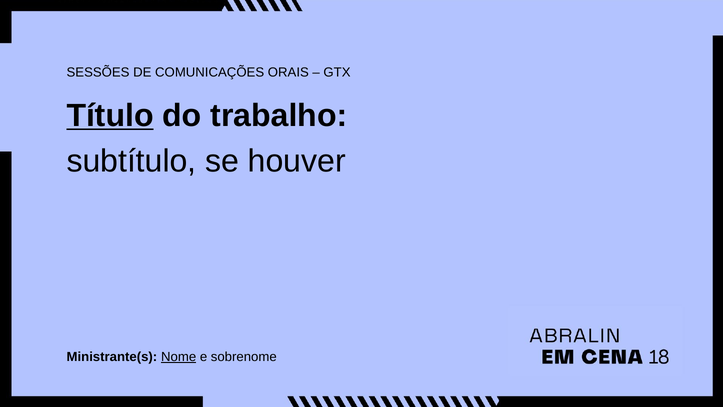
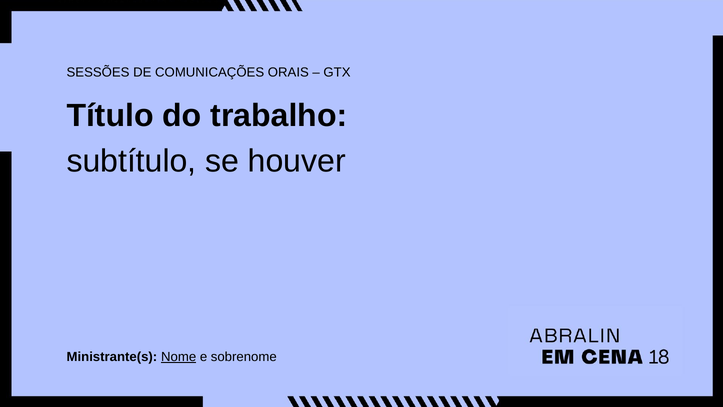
Título underline: present -> none
